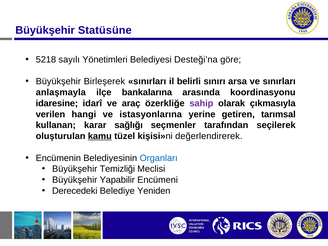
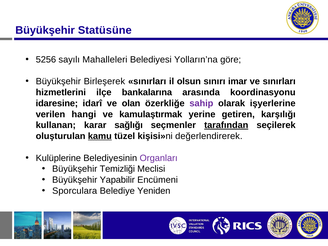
5218: 5218 -> 5256
Yönetimleri: Yönetimleri -> Mahalleleri
Desteği’na: Desteği’na -> Yolların’na
belirli: belirli -> olsun
arsa: arsa -> imar
anlaşmayla: anlaşmayla -> hizmetlerini
araç: araç -> olan
çıkmasıyla: çıkmasıyla -> işyerlerine
istasyonlarına: istasyonlarına -> kamulaştırmak
tarımsal: tarımsal -> karşılığı
tarafından underline: none -> present
Encümenin: Encümenin -> Kulüplerine
Organları colour: blue -> purple
Derecedeki: Derecedeki -> Sporculara
